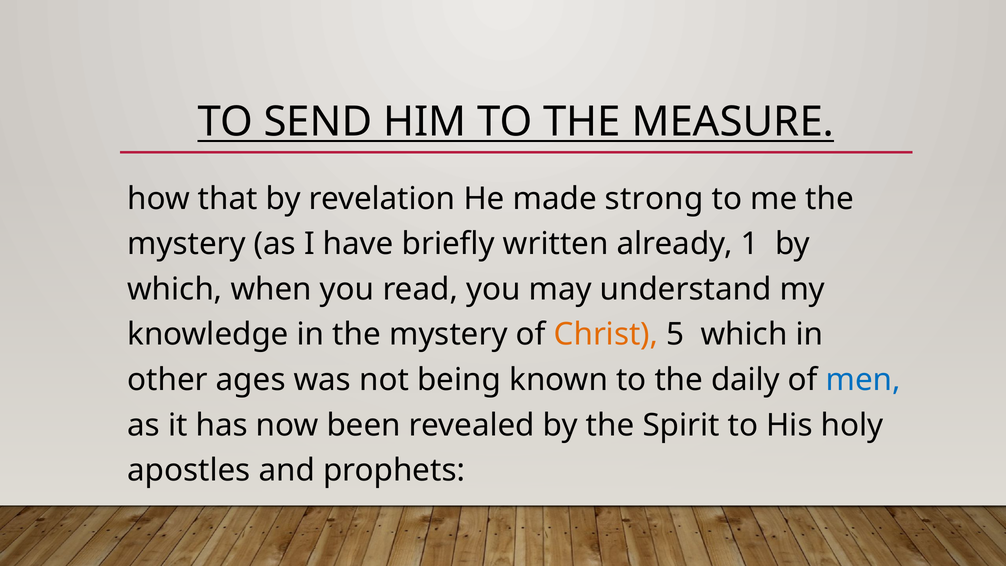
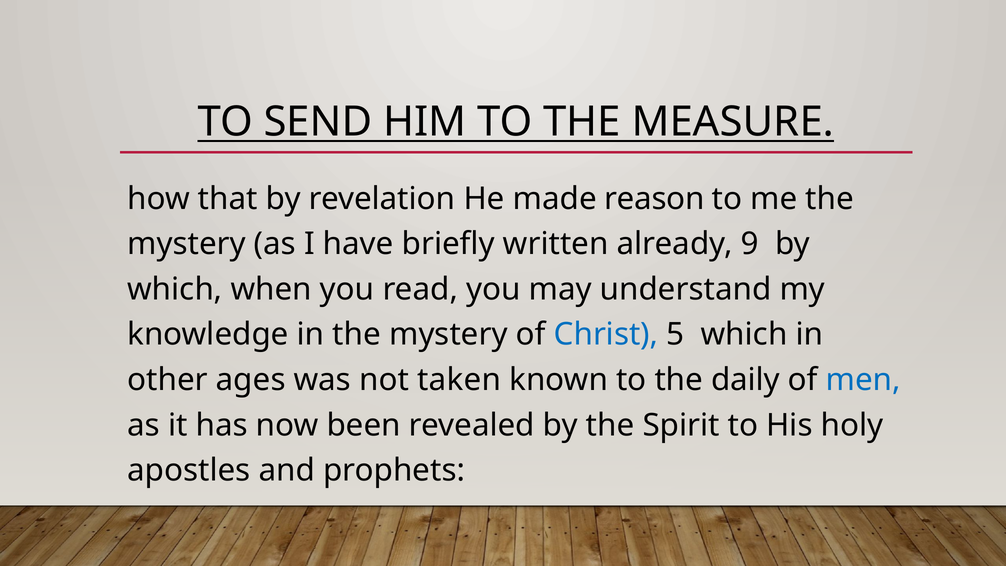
strong: strong -> reason
1: 1 -> 9
Christ colour: orange -> blue
being: being -> taken
